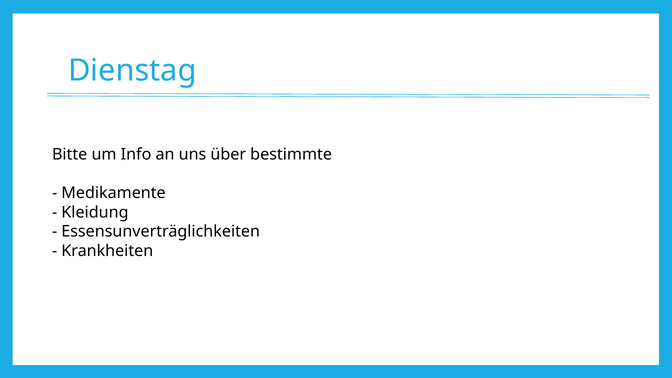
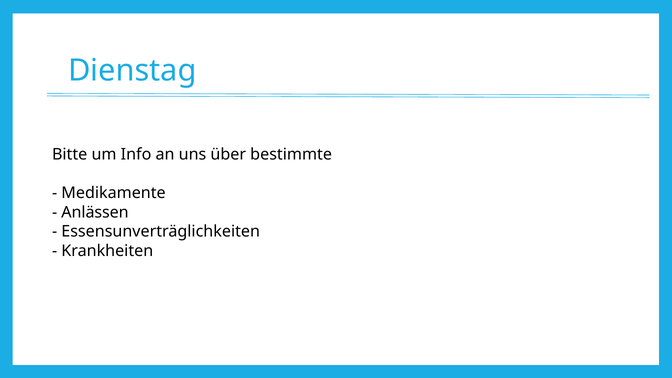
Kleidung: Kleidung -> Anlässen
